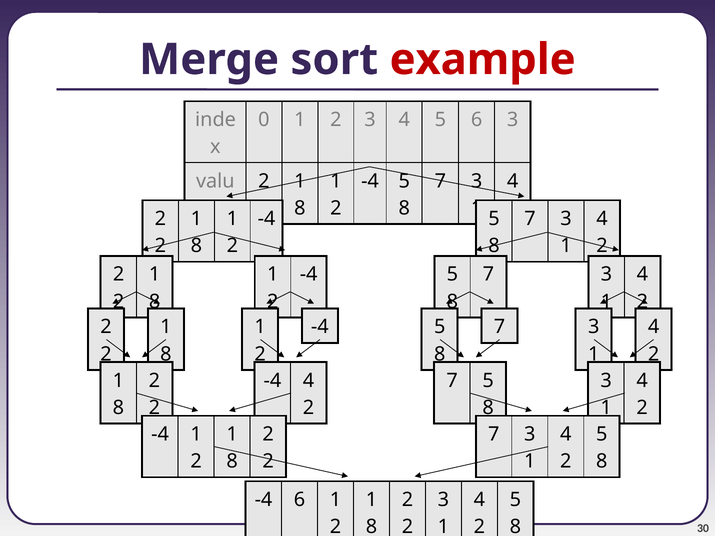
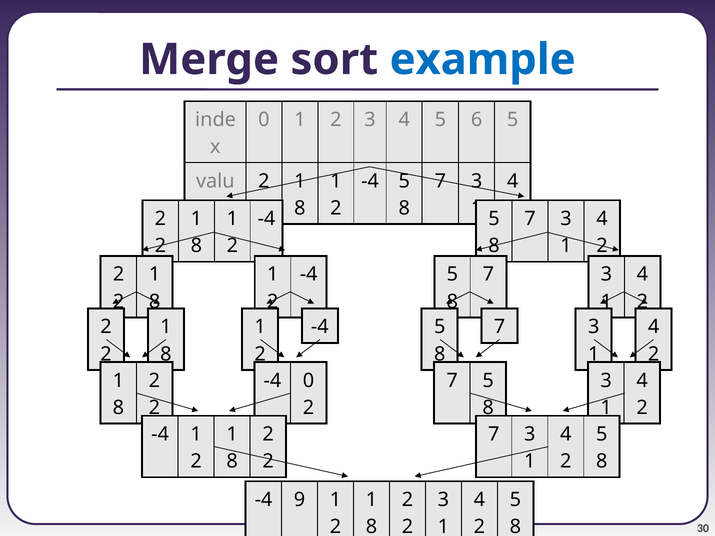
example colour: red -> blue
6 3: 3 -> 5
-4 4: 4 -> 0
-4 6: 6 -> 9
